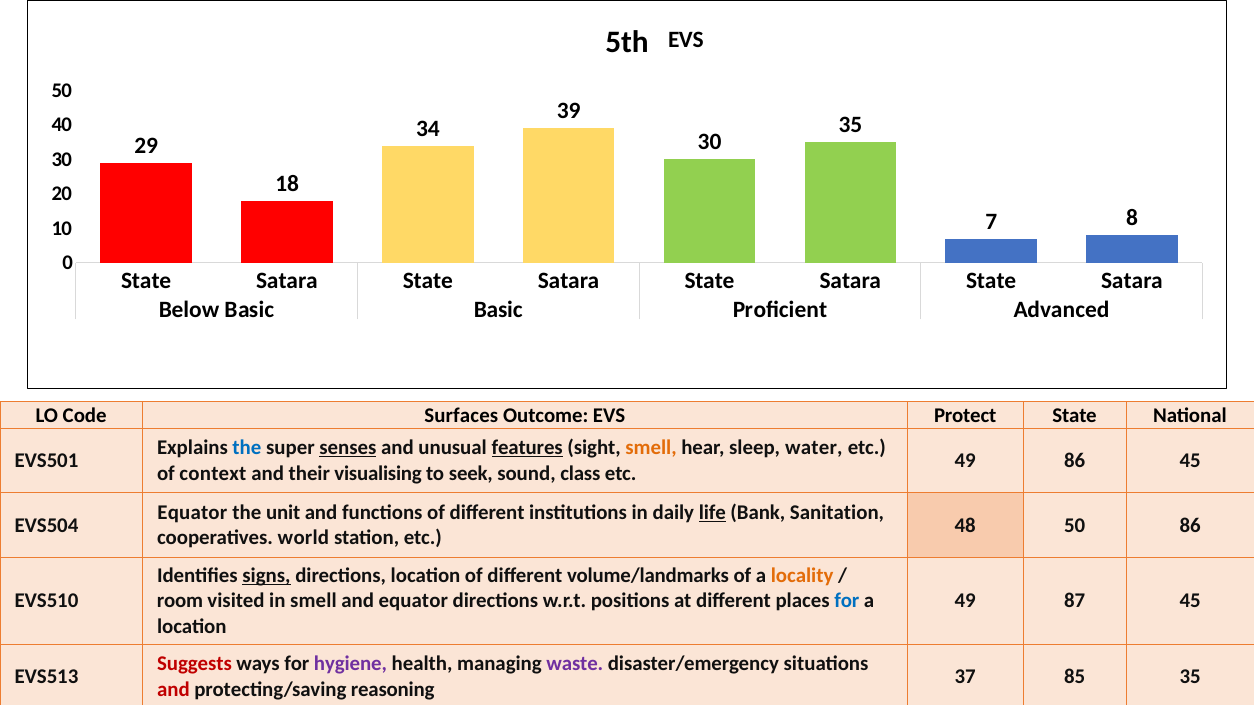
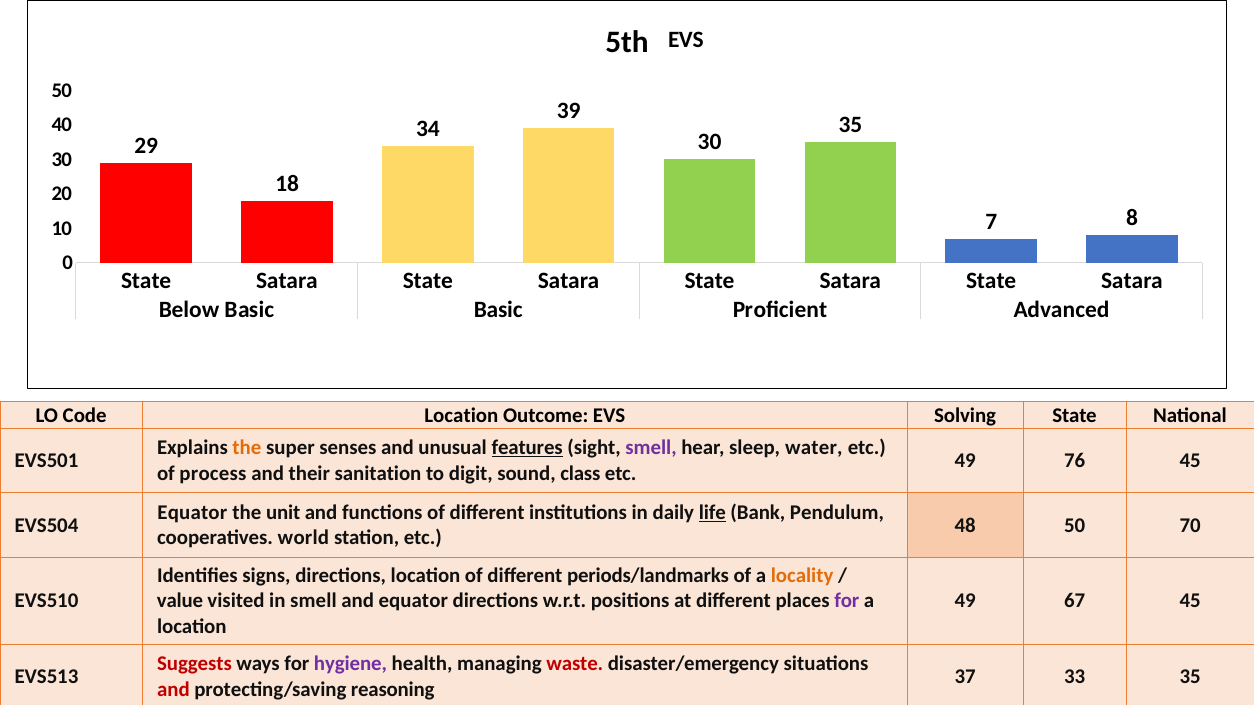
Code Surfaces: Surfaces -> Location
Protect: Protect -> Solving
the at (247, 448) colour: blue -> orange
senses underline: present -> none
smell at (651, 448) colour: orange -> purple
49 86: 86 -> 76
context: context -> process
visualising: visualising -> sanitation
seek: seek -> digit
Sanitation: Sanitation -> Pendulum
50 86: 86 -> 70
signs underline: present -> none
volume/landmarks: volume/landmarks -> periods/landmarks
room: room -> value
for at (847, 601) colour: blue -> purple
87: 87 -> 67
waste colour: purple -> red
85: 85 -> 33
